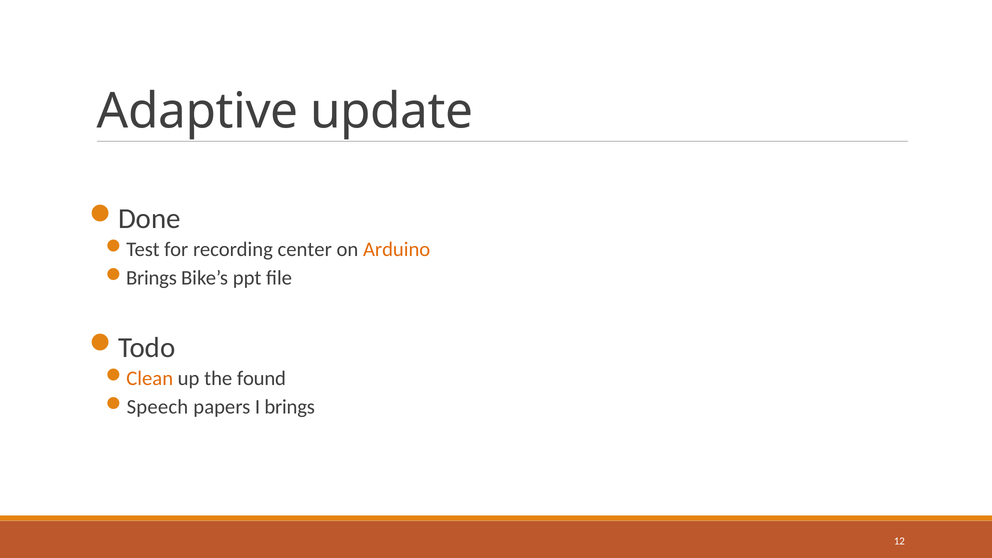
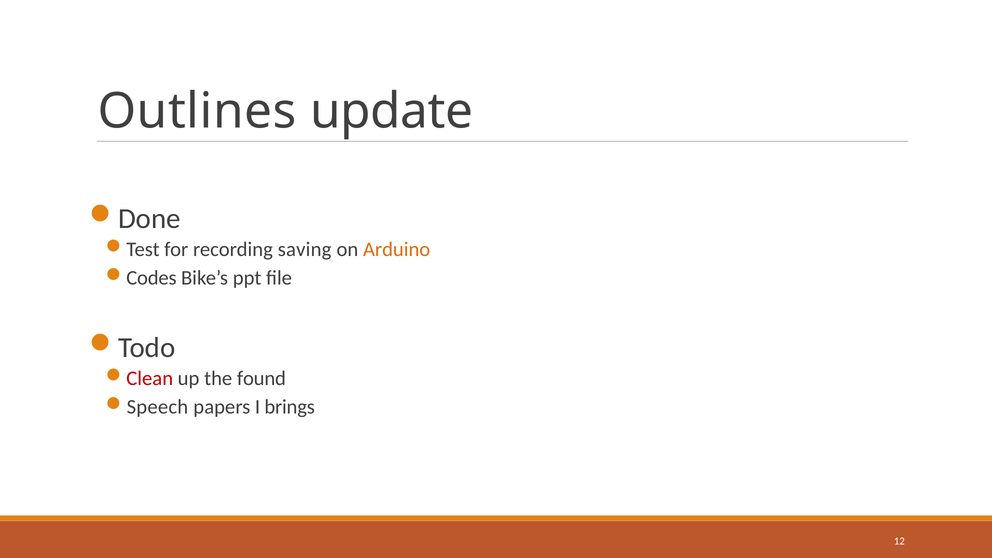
Adaptive: Adaptive -> Outlines
center: center -> saving
Brings at (151, 278): Brings -> Codes
Clean colour: orange -> red
